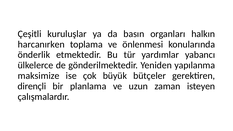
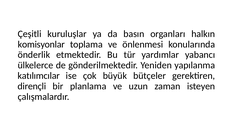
harcanırken: harcanırken -> komisyonlar
maksimize: maksimize -> katılımcılar
